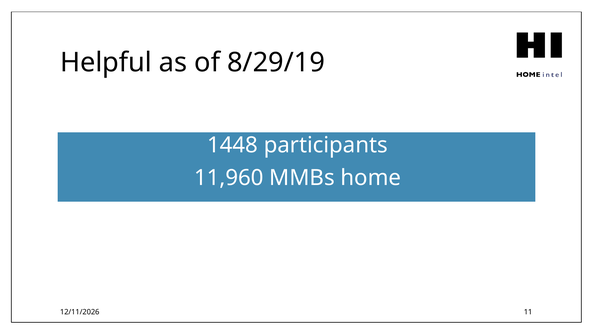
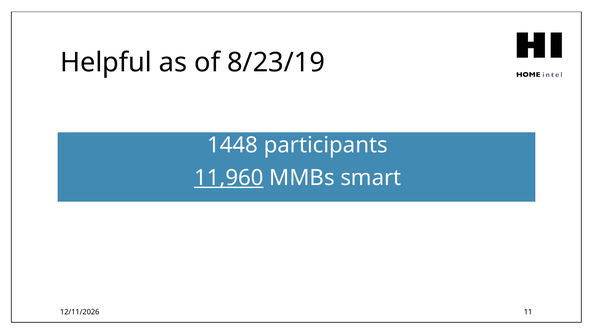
8/29/19: 8/29/19 -> 8/23/19
11,960 underline: none -> present
home: home -> smart
